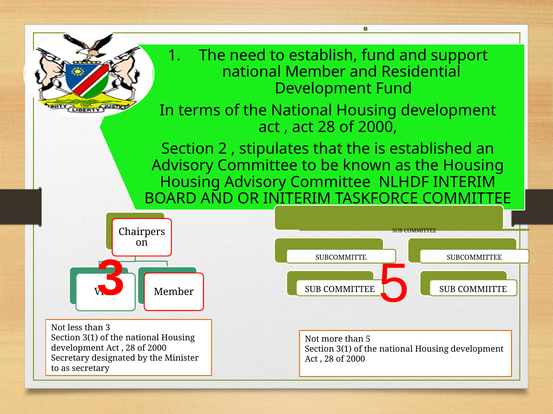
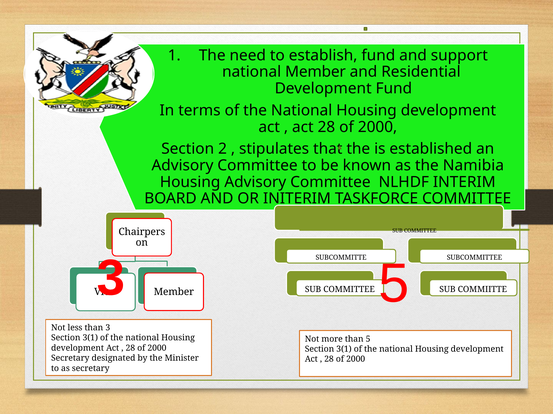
the Housing: Housing -> Namibia
